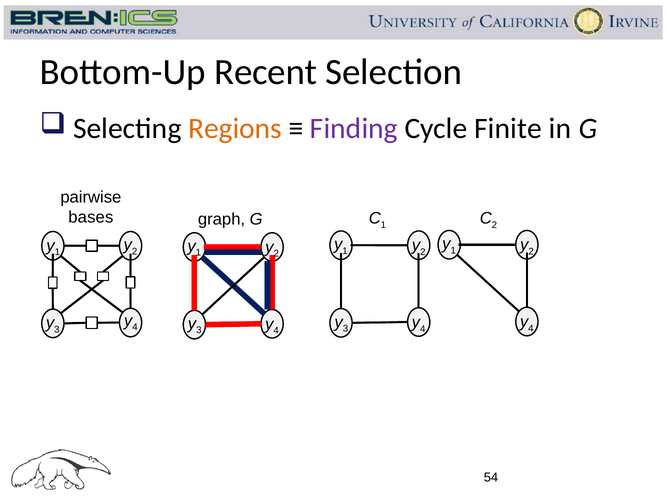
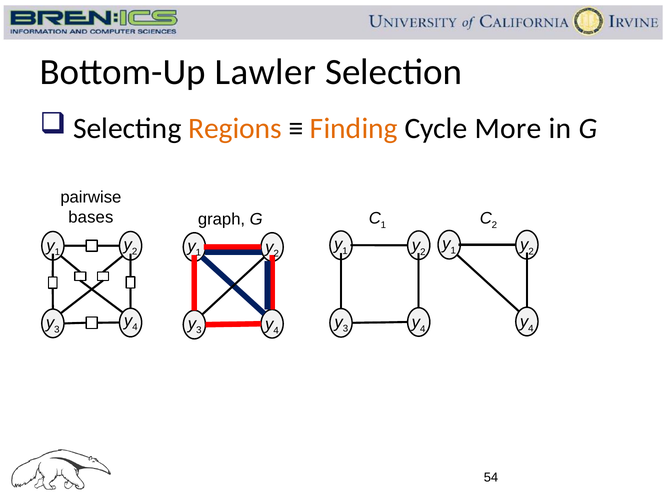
Recent: Recent -> Lawler
Finding colour: purple -> orange
Finite: Finite -> More
